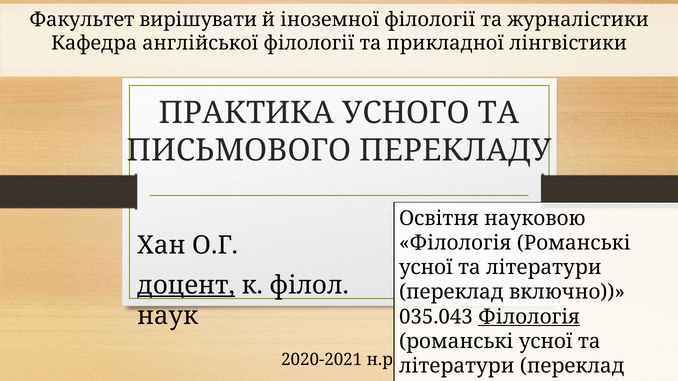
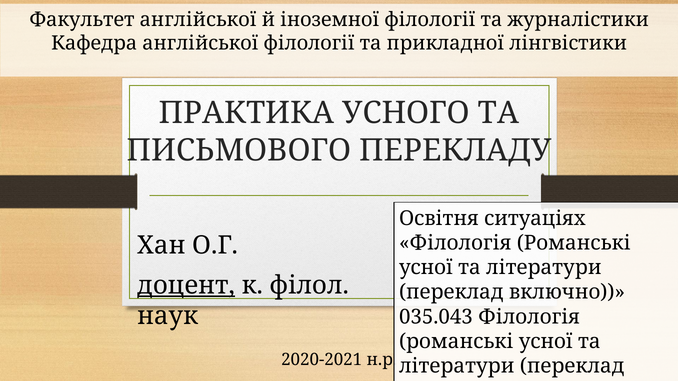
Факультет вирішувати: вирішувати -> англійської
науковою: науковою -> ситуаціях
Філологія at (529, 317) underline: present -> none
